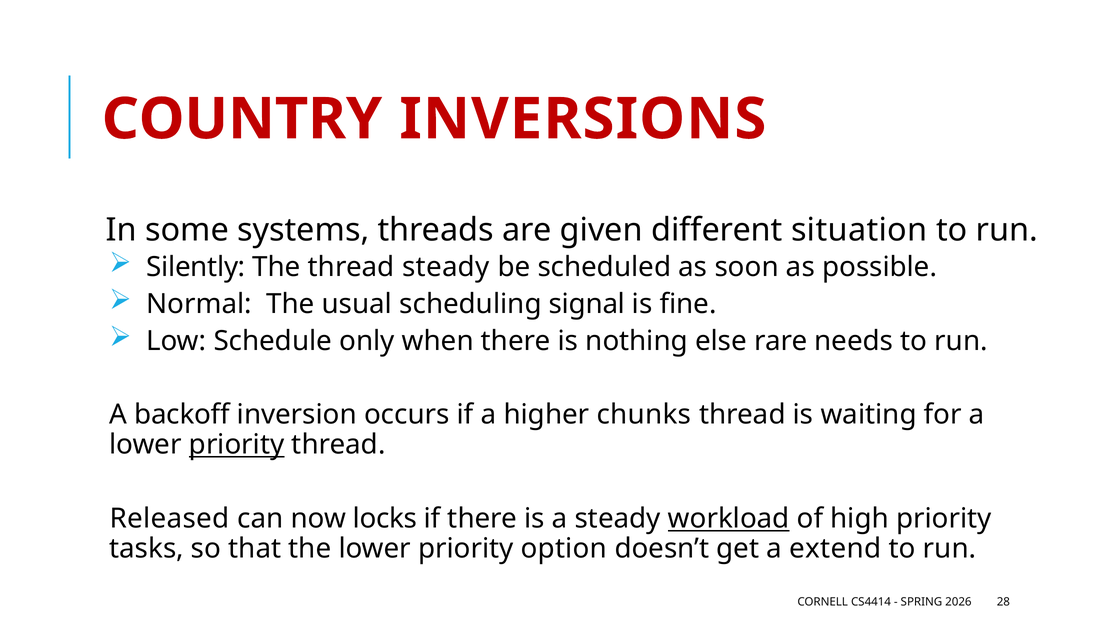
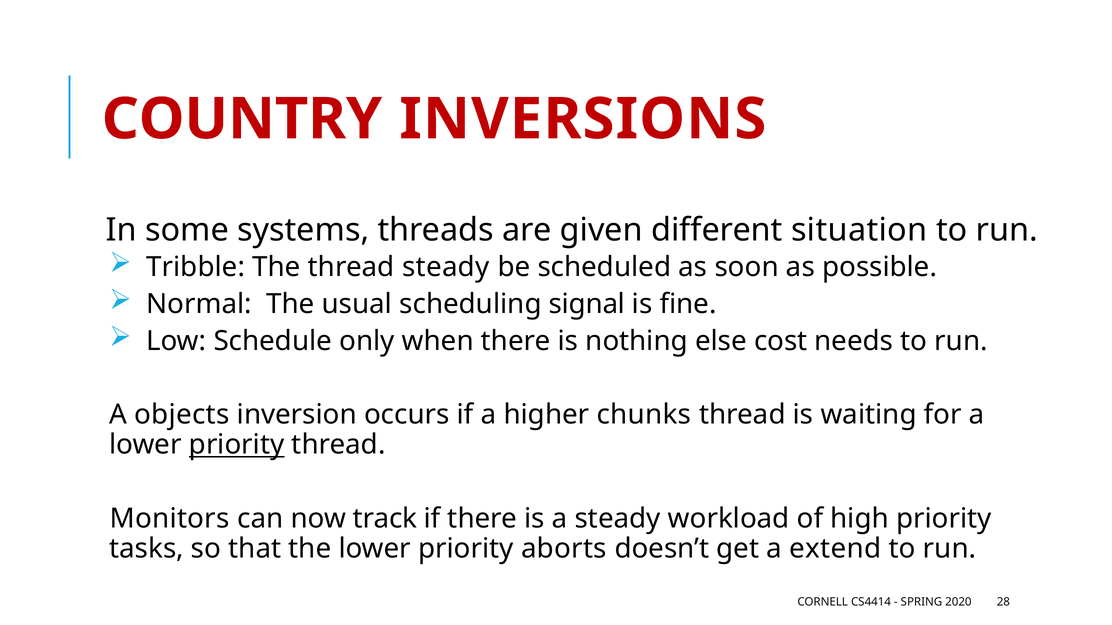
Silently: Silently -> Tribble
rare: rare -> cost
backoff: backoff -> objects
Released: Released -> Monitors
locks: locks -> track
workload underline: present -> none
option: option -> aborts
2026: 2026 -> 2020
